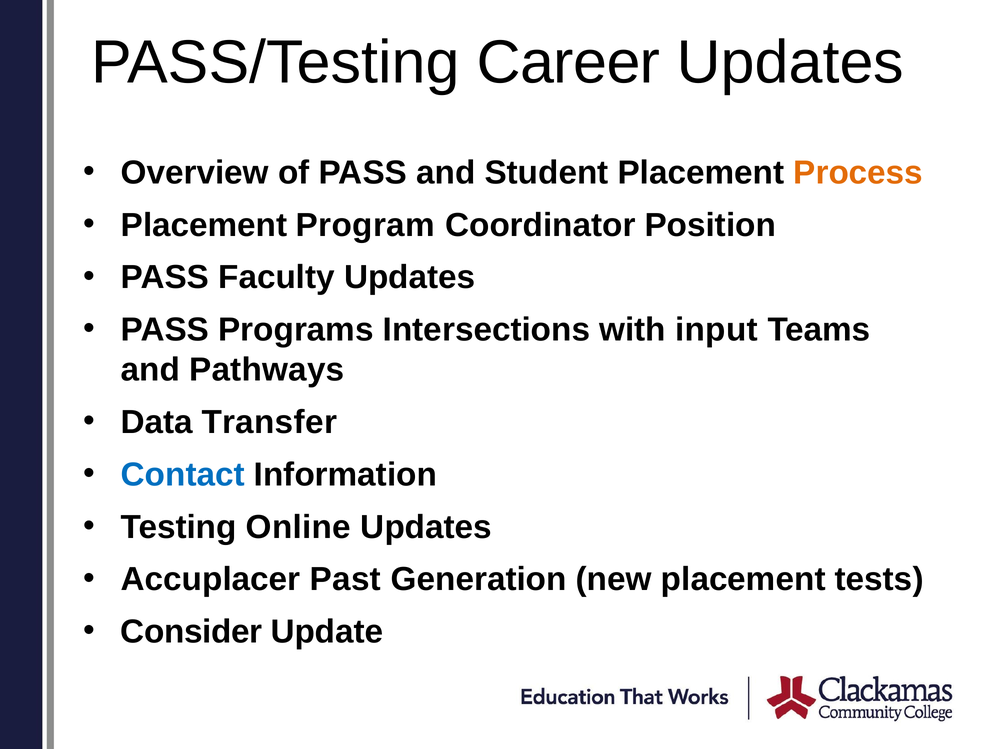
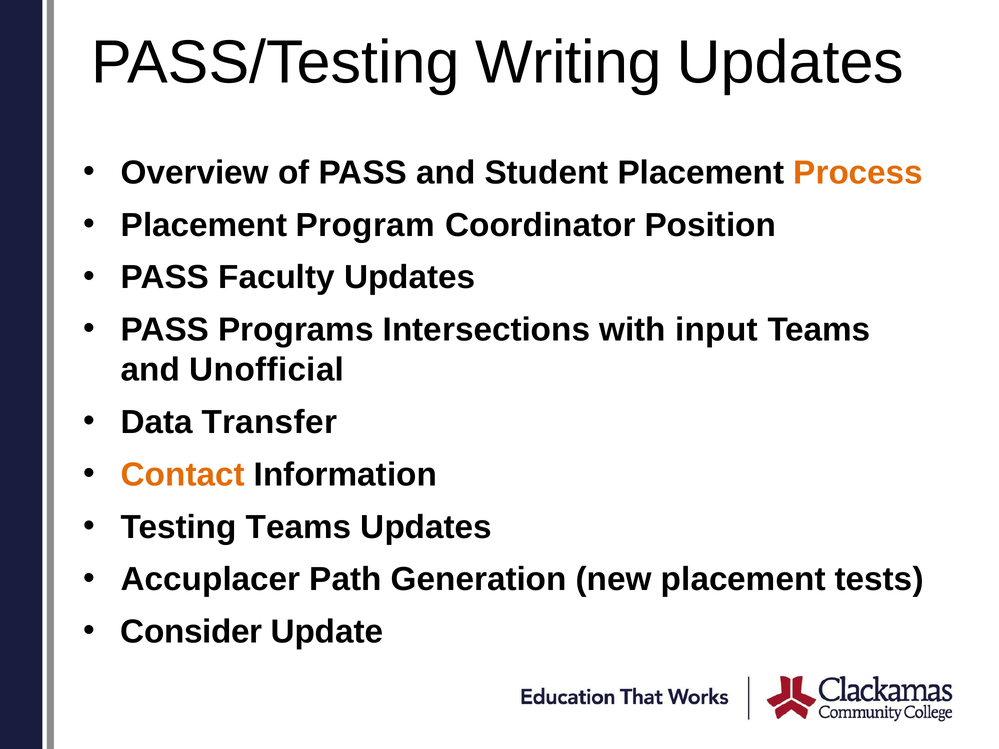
Career: Career -> Writing
Pathways: Pathways -> Unofficial
Contact colour: blue -> orange
Testing Online: Online -> Teams
Past: Past -> Path
